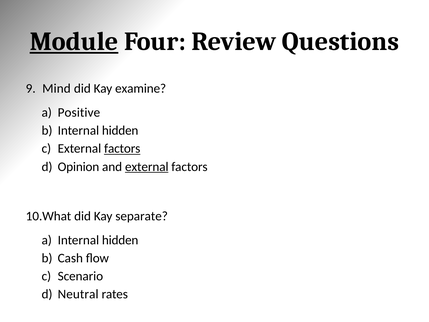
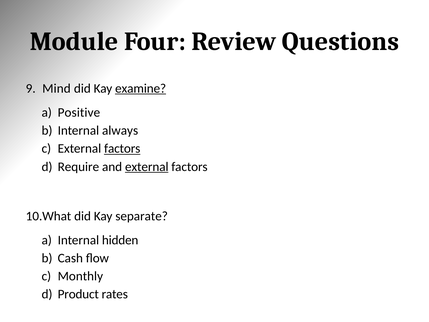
Module underline: present -> none
examine underline: none -> present
hidden at (120, 130): hidden -> always
Opinion: Opinion -> Require
Scenario: Scenario -> Monthly
Neutral: Neutral -> Product
